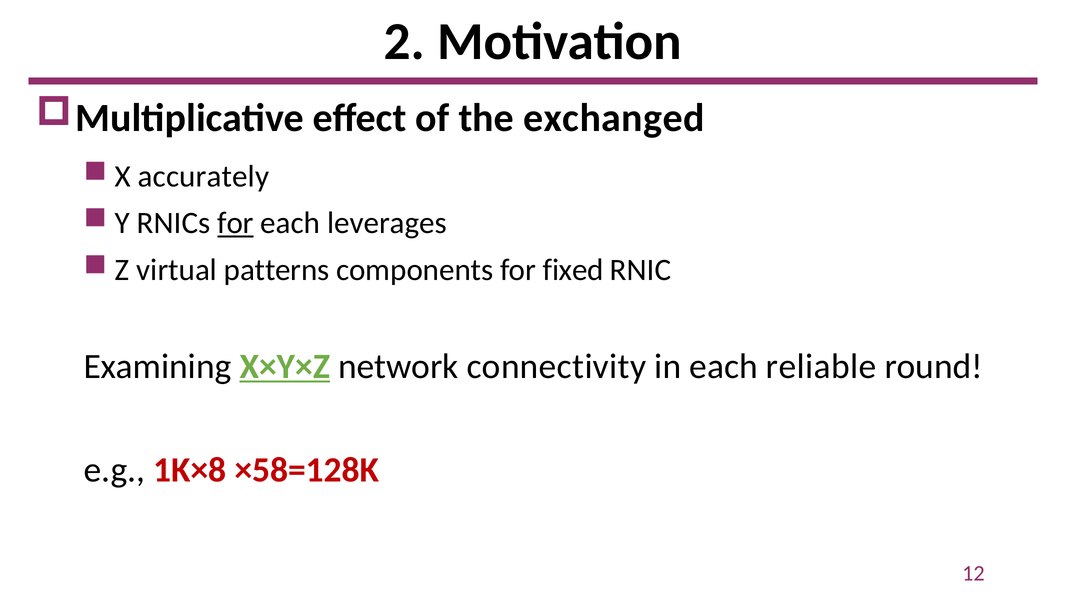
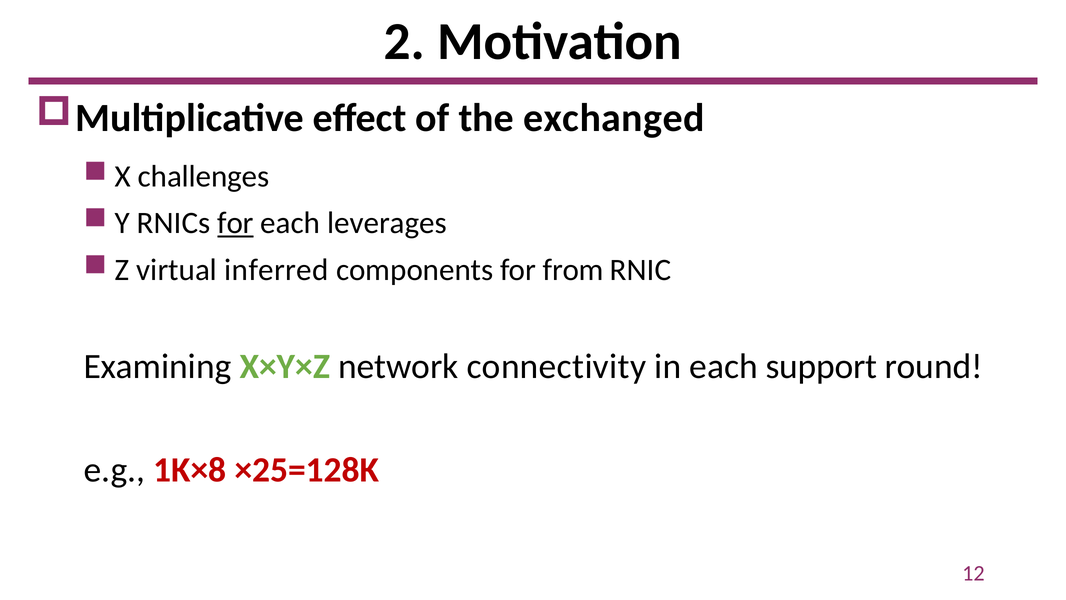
accurately: accurately -> challenges
patterns: patterns -> inferred
fixed: fixed -> from
X×Y×Z underline: present -> none
reliable: reliable -> support
×58=128K: ×58=128K -> ×25=128K
